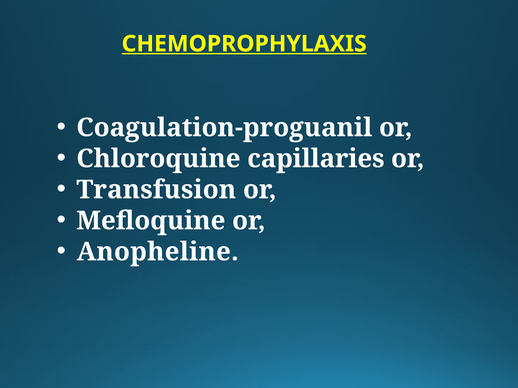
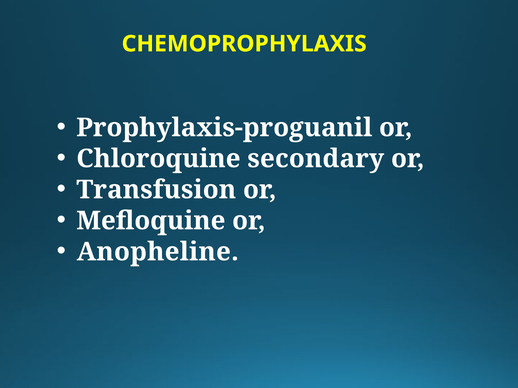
CHEMOPROPHYLAXIS underline: present -> none
Coagulation-proguanil: Coagulation-proguanil -> Prophylaxis-proguanil
capillaries: capillaries -> secondary
